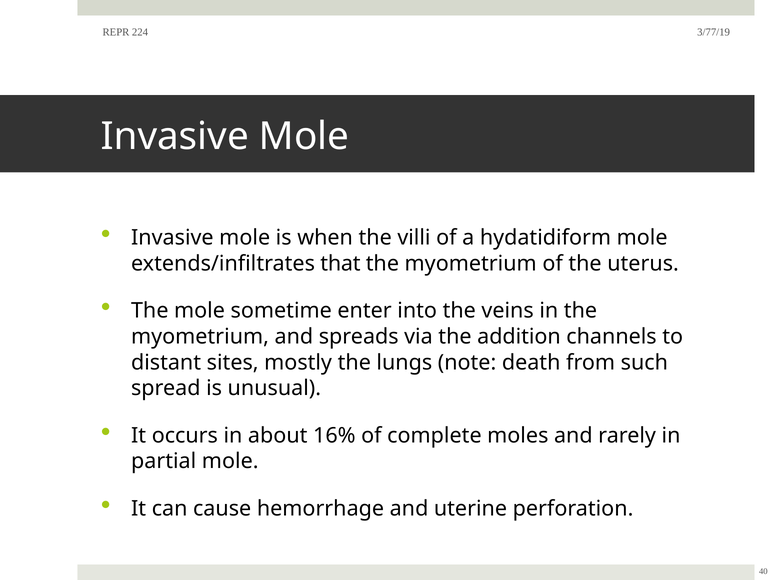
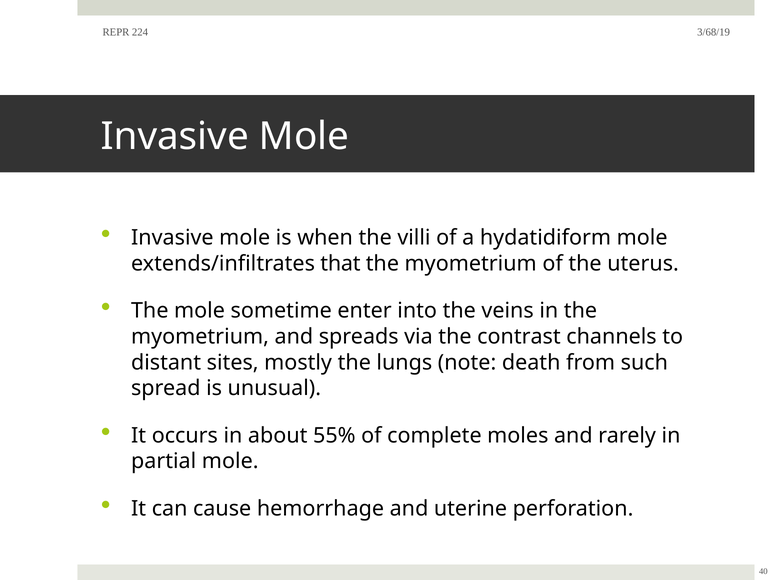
3/77/19: 3/77/19 -> 3/68/19
addition: addition -> contrast
16%: 16% -> 55%
